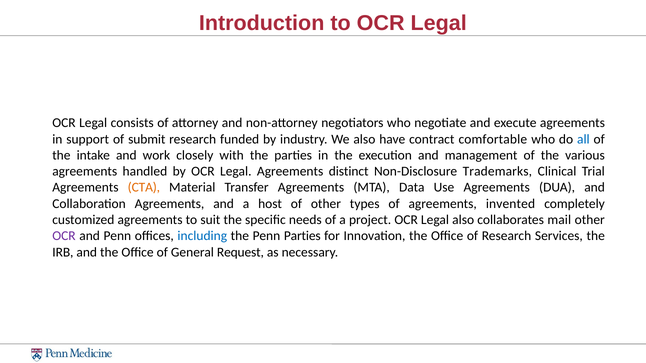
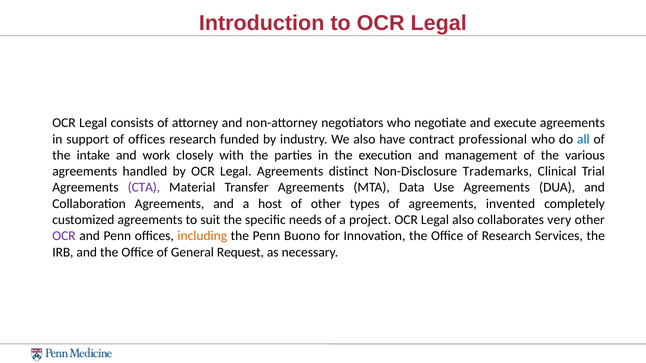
of submit: submit -> offices
comfortable: comfortable -> professional
CTA colour: orange -> purple
mail: mail -> very
including colour: blue -> orange
Penn Parties: Parties -> Buono
